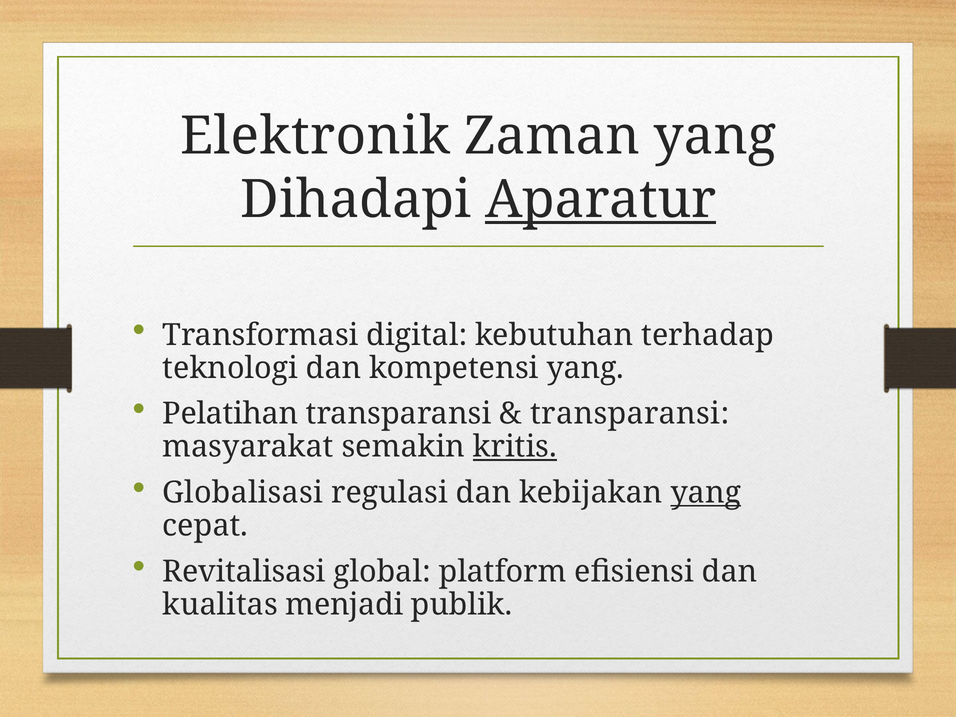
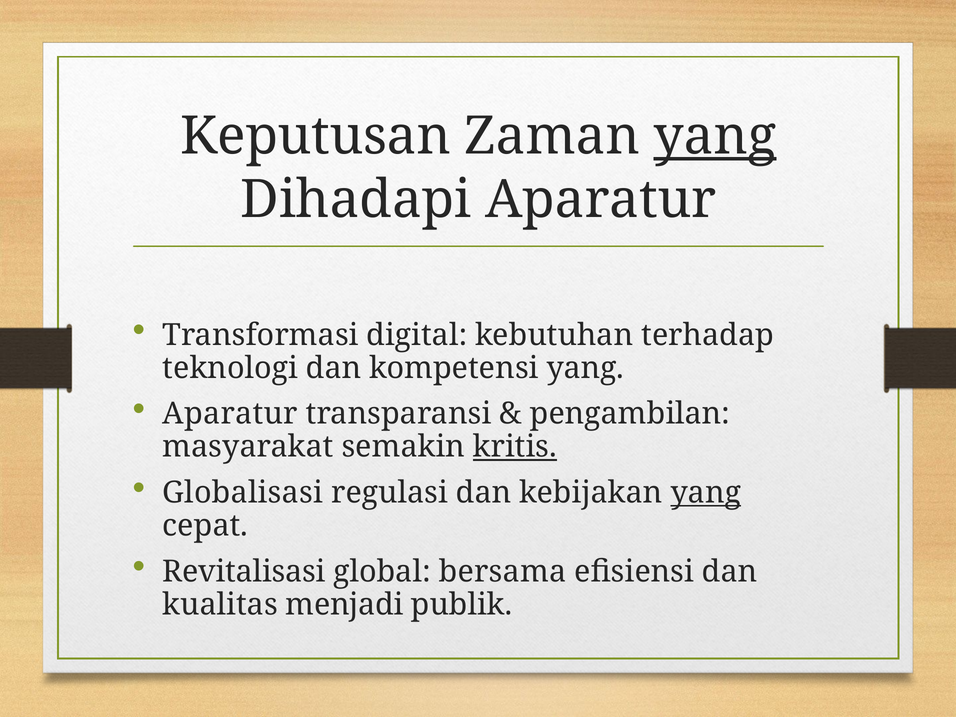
Elektronik: Elektronik -> Keputusan
yang at (715, 136) underline: none -> present
Aparatur at (601, 200) underline: present -> none
Pelatihan at (230, 414): Pelatihan -> Aparatur
transparansi at (630, 414): transparansi -> pengambilan
platform: platform -> bersama
